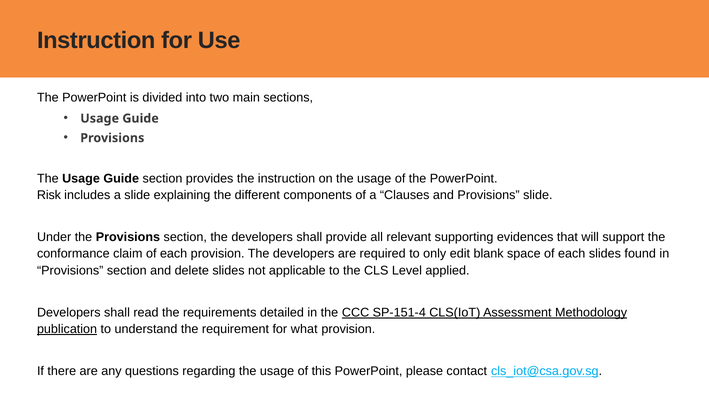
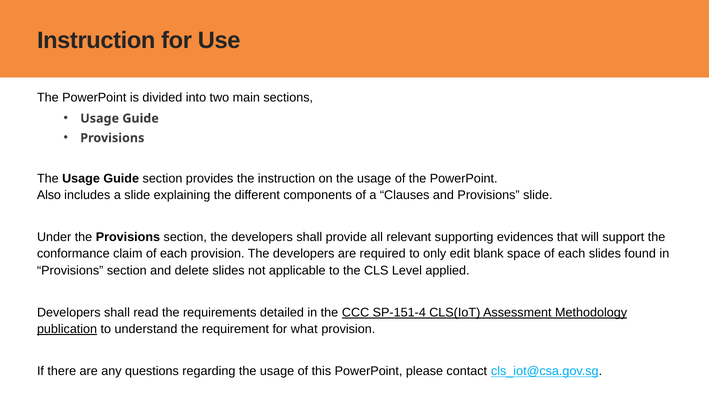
Risk: Risk -> Also
